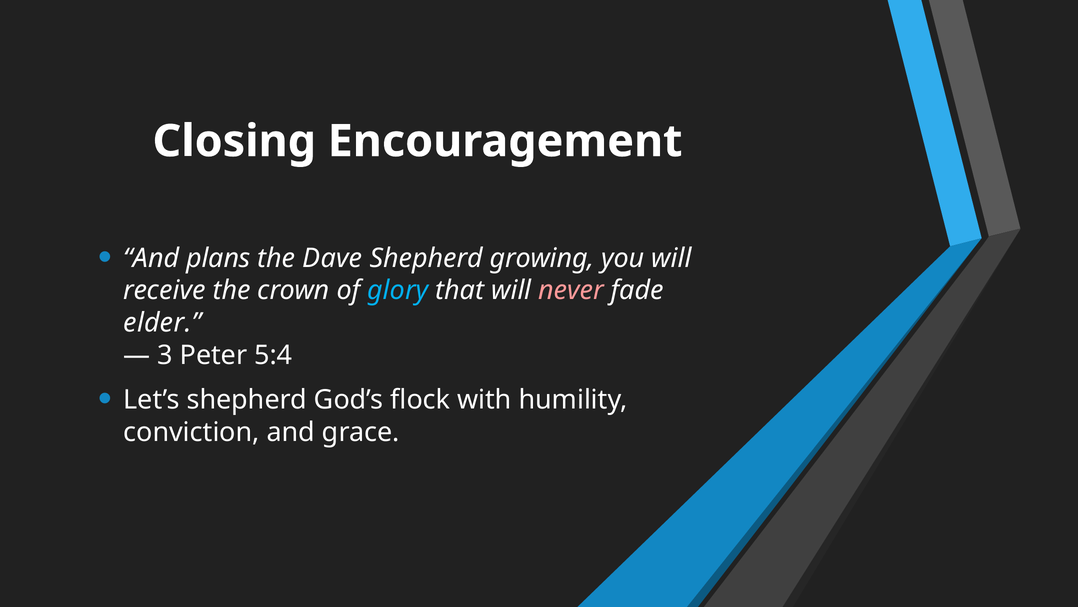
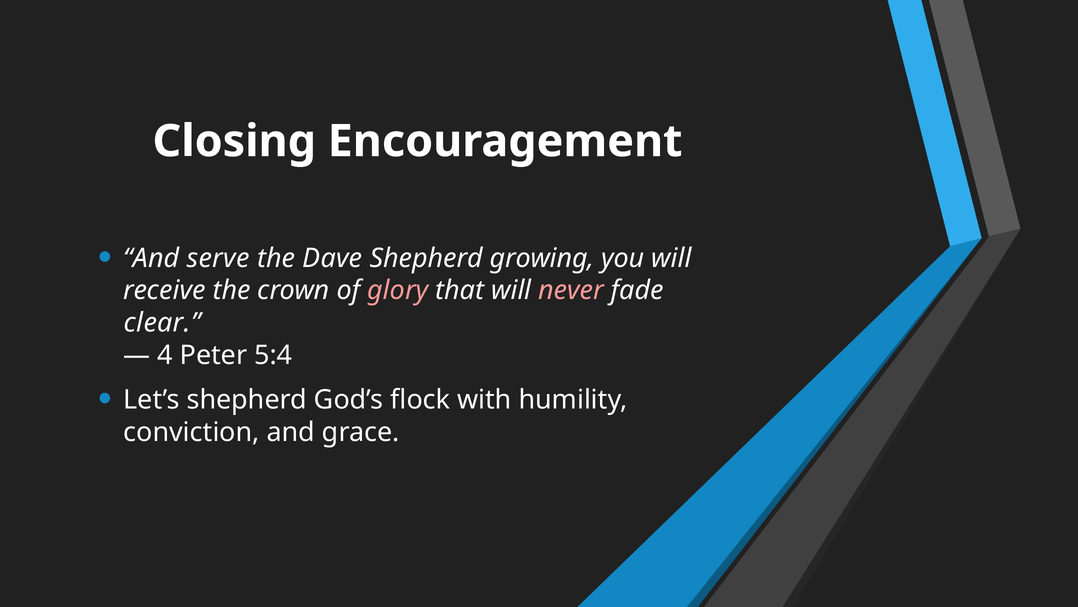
plans: plans -> serve
glory colour: light blue -> pink
elder: elder -> clear
3: 3 -> 4
